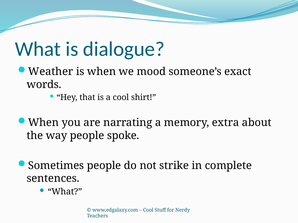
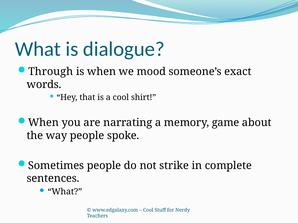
Weather: Weather -> Through
extra: extra -> game
